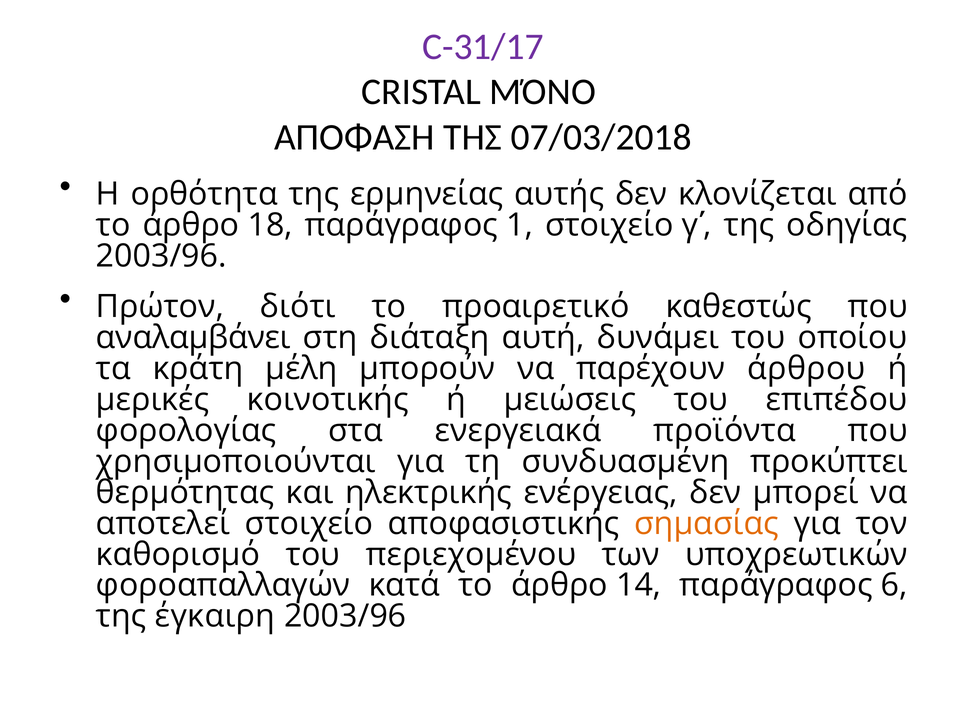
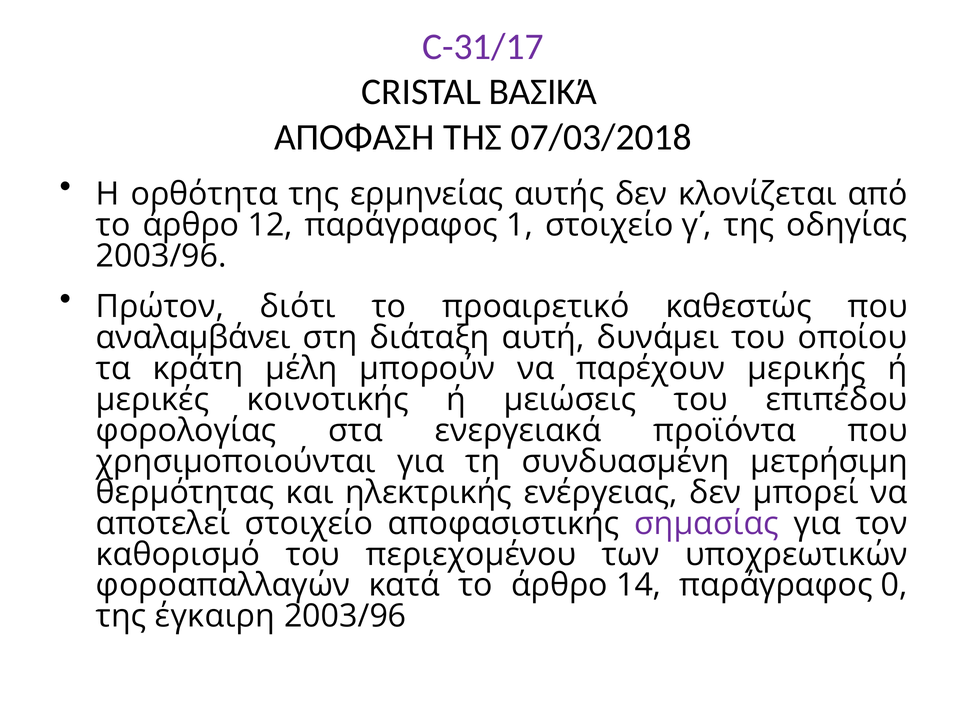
ΜΌΝΟ: ΜΌΝΟ -> ΒΑΣΙΚΆ
18: 18 -> 12
άρθρου: άρθρου -> μερικής
προκύπτει: προκύπτει -> μετρήσιμη
σημασίας colour: orange -> purple
6: 6 -> 0
